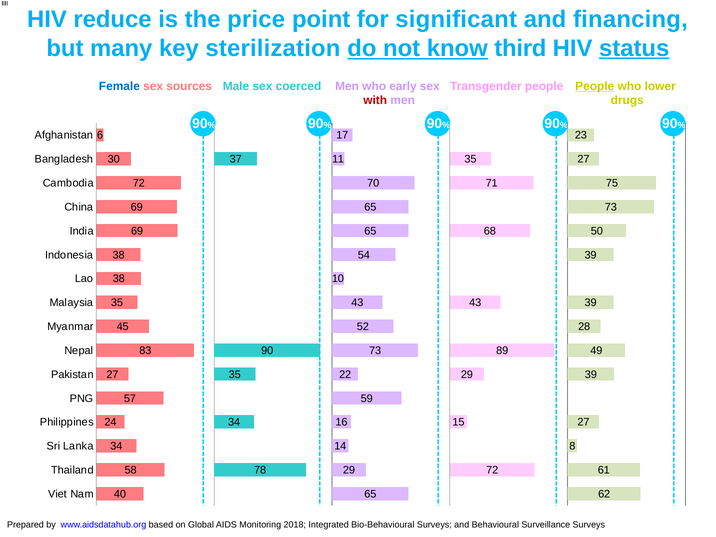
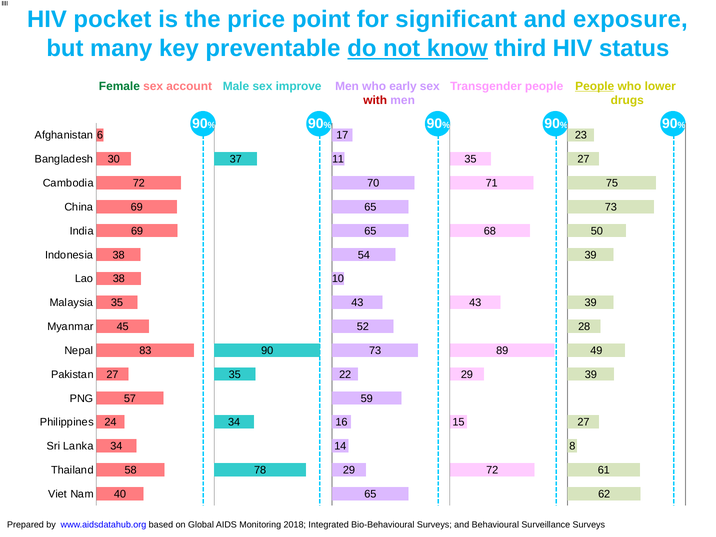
reduce: reduce -> pocket
financing: financing -> exposure
sterilization: sterilization -> preventable
status underline: present -> none
Female colour: blue -> green
sources: sources -> account
coerced: coerced -> improve
